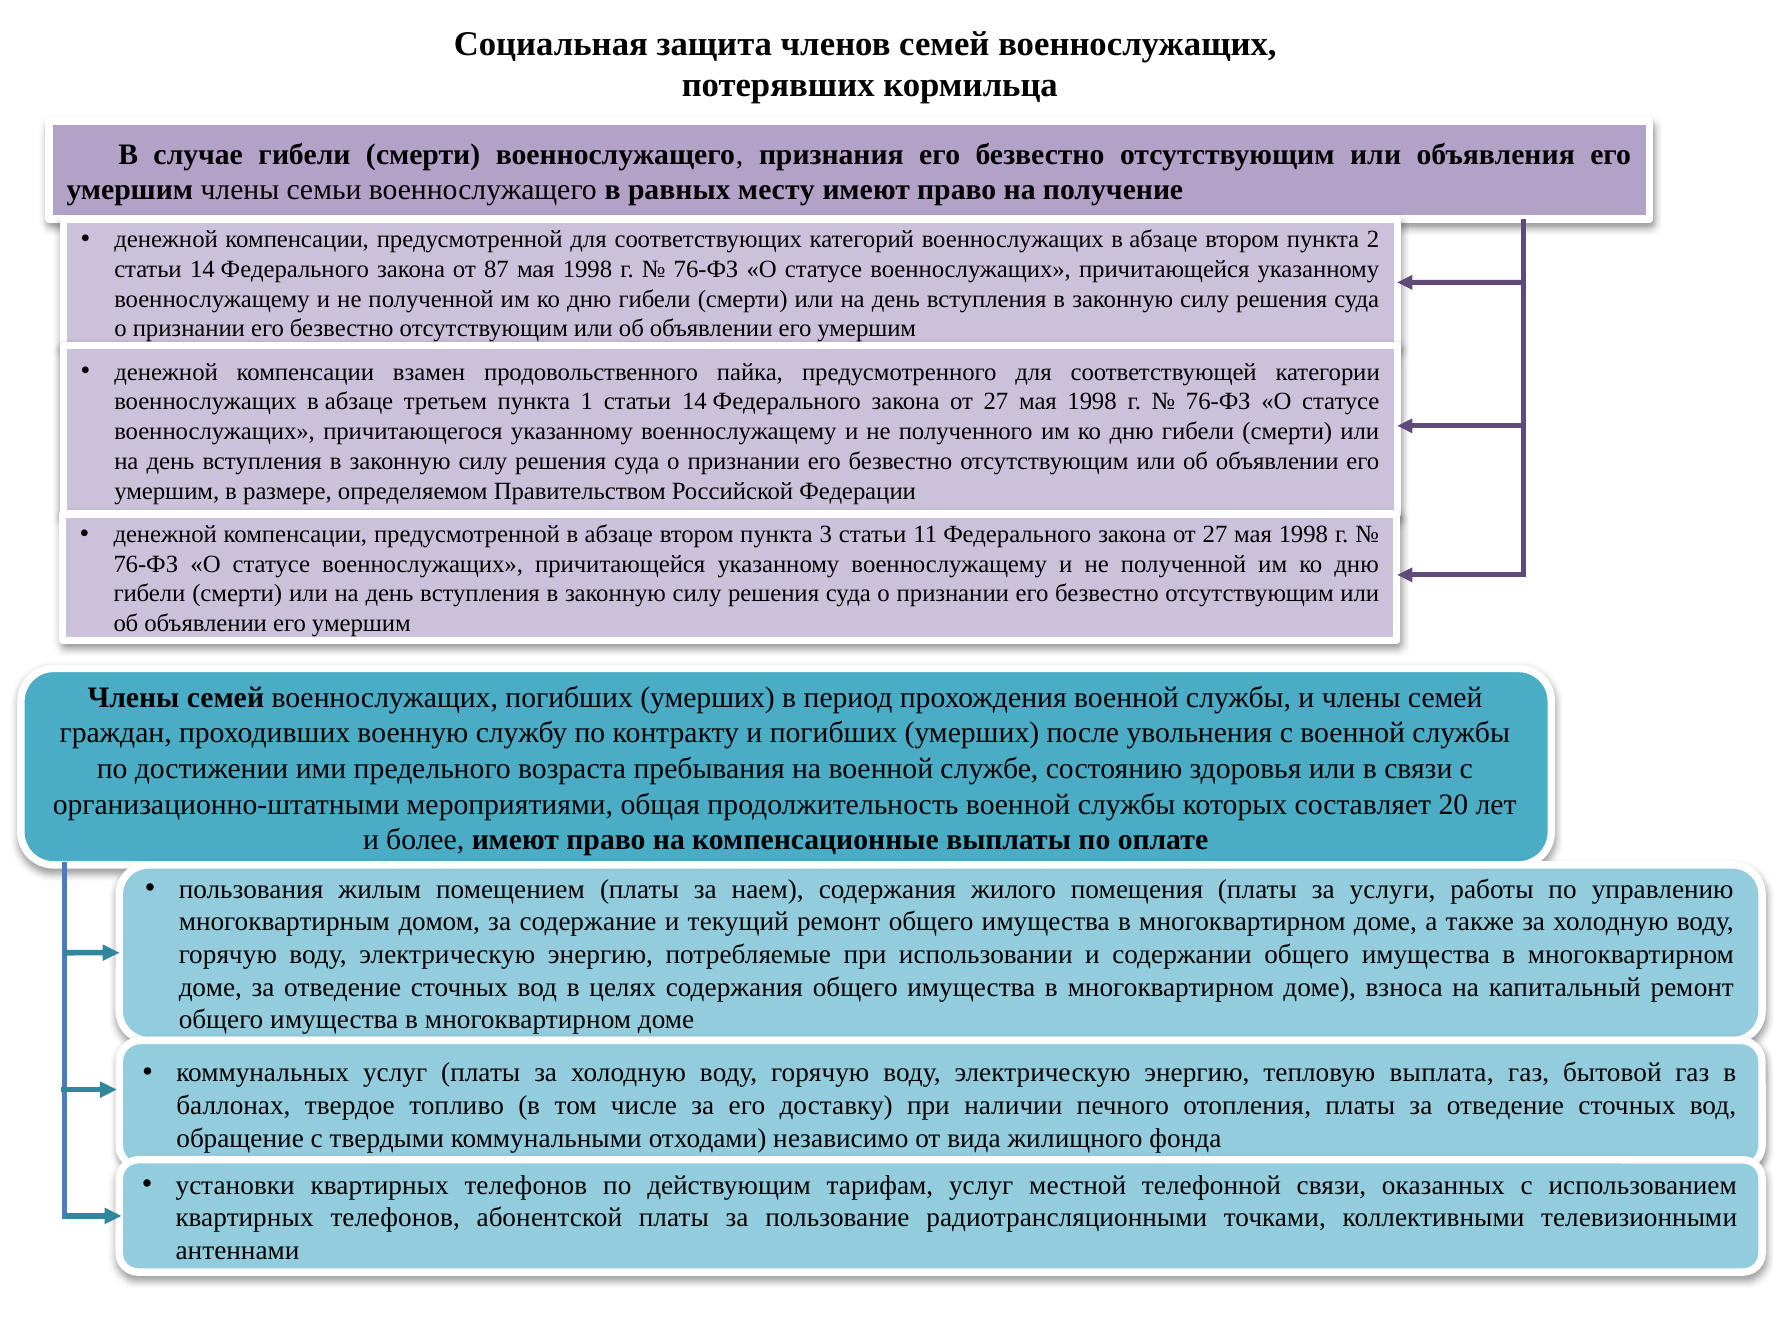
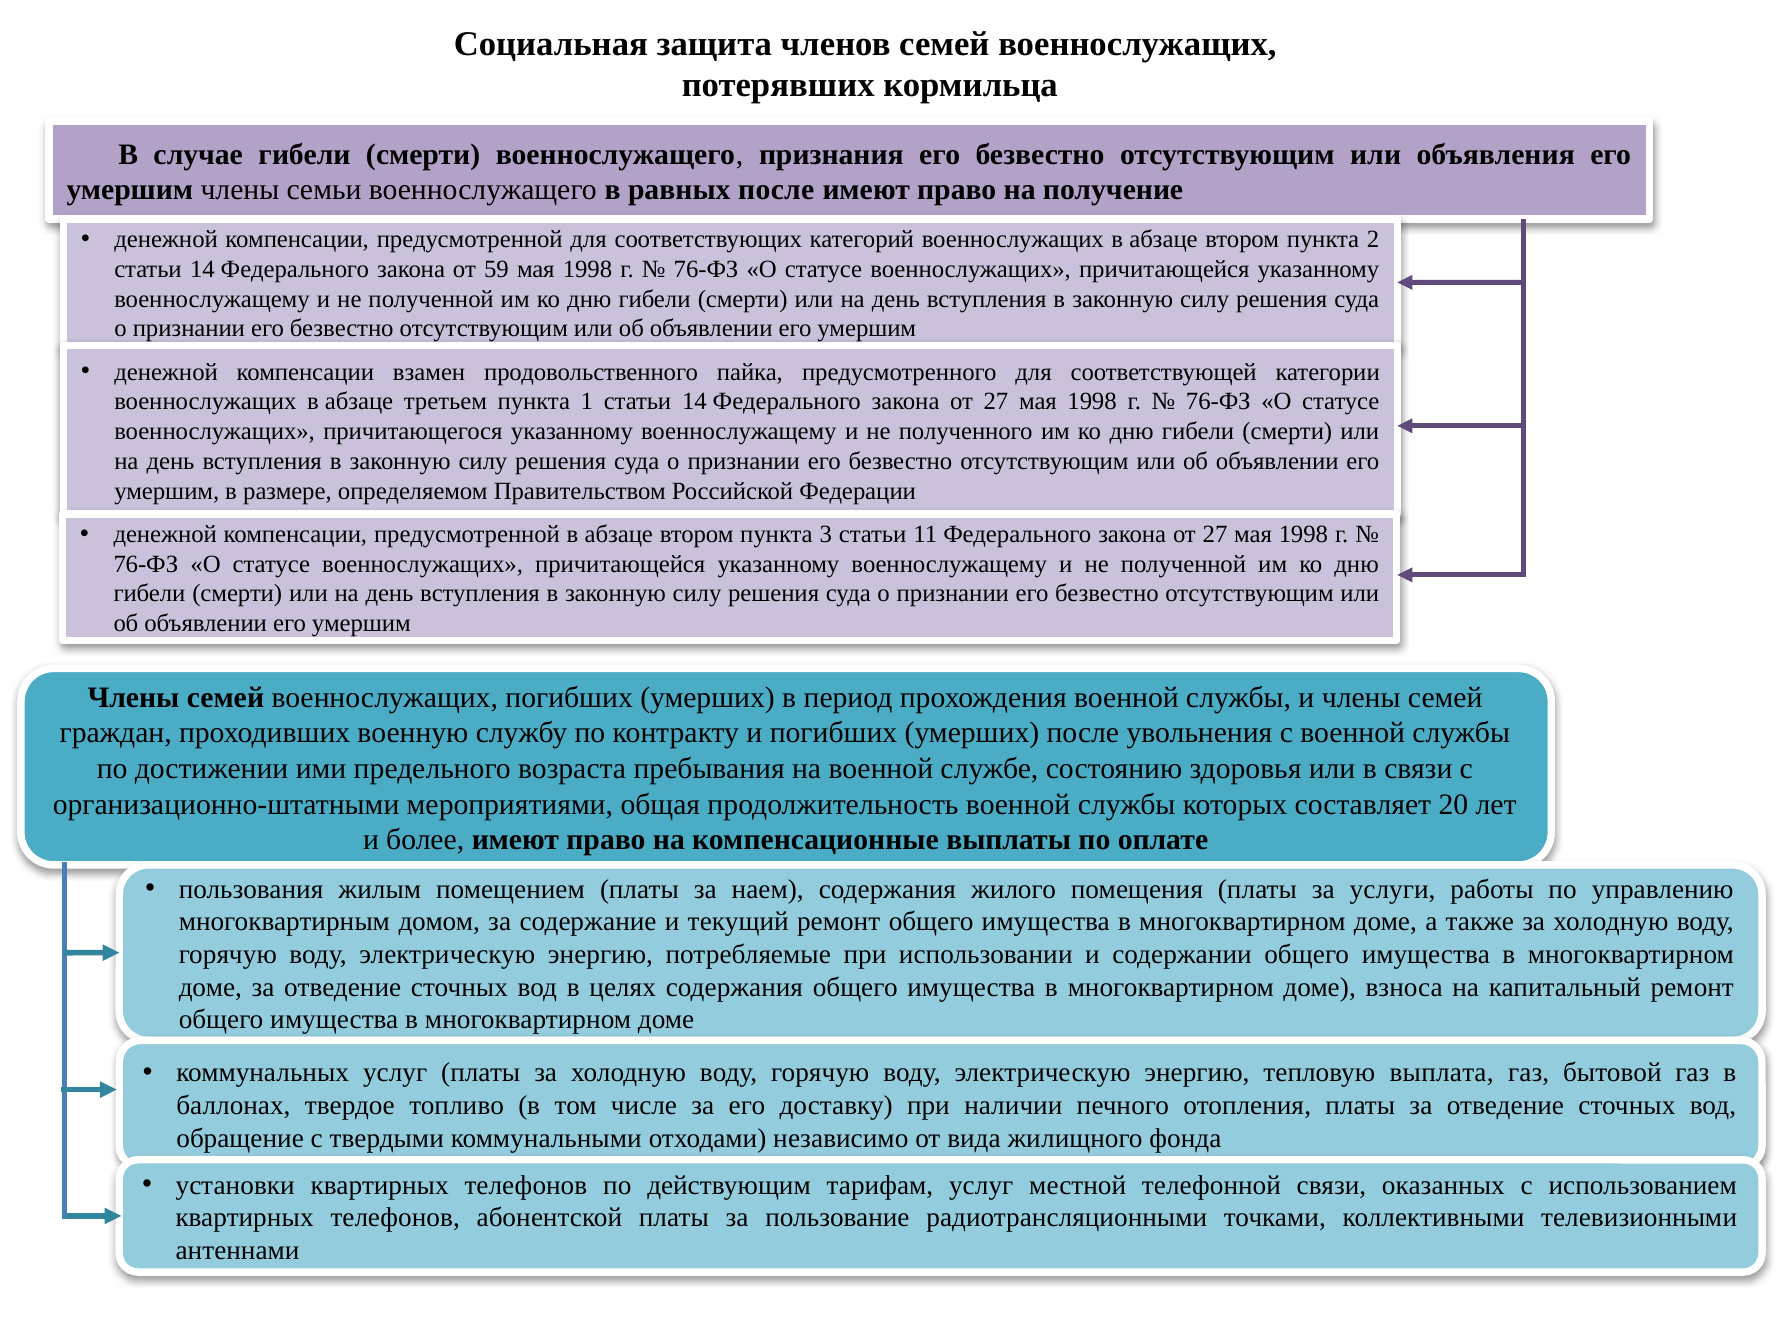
равных месту: месту -> после
87: 87 -> 59
